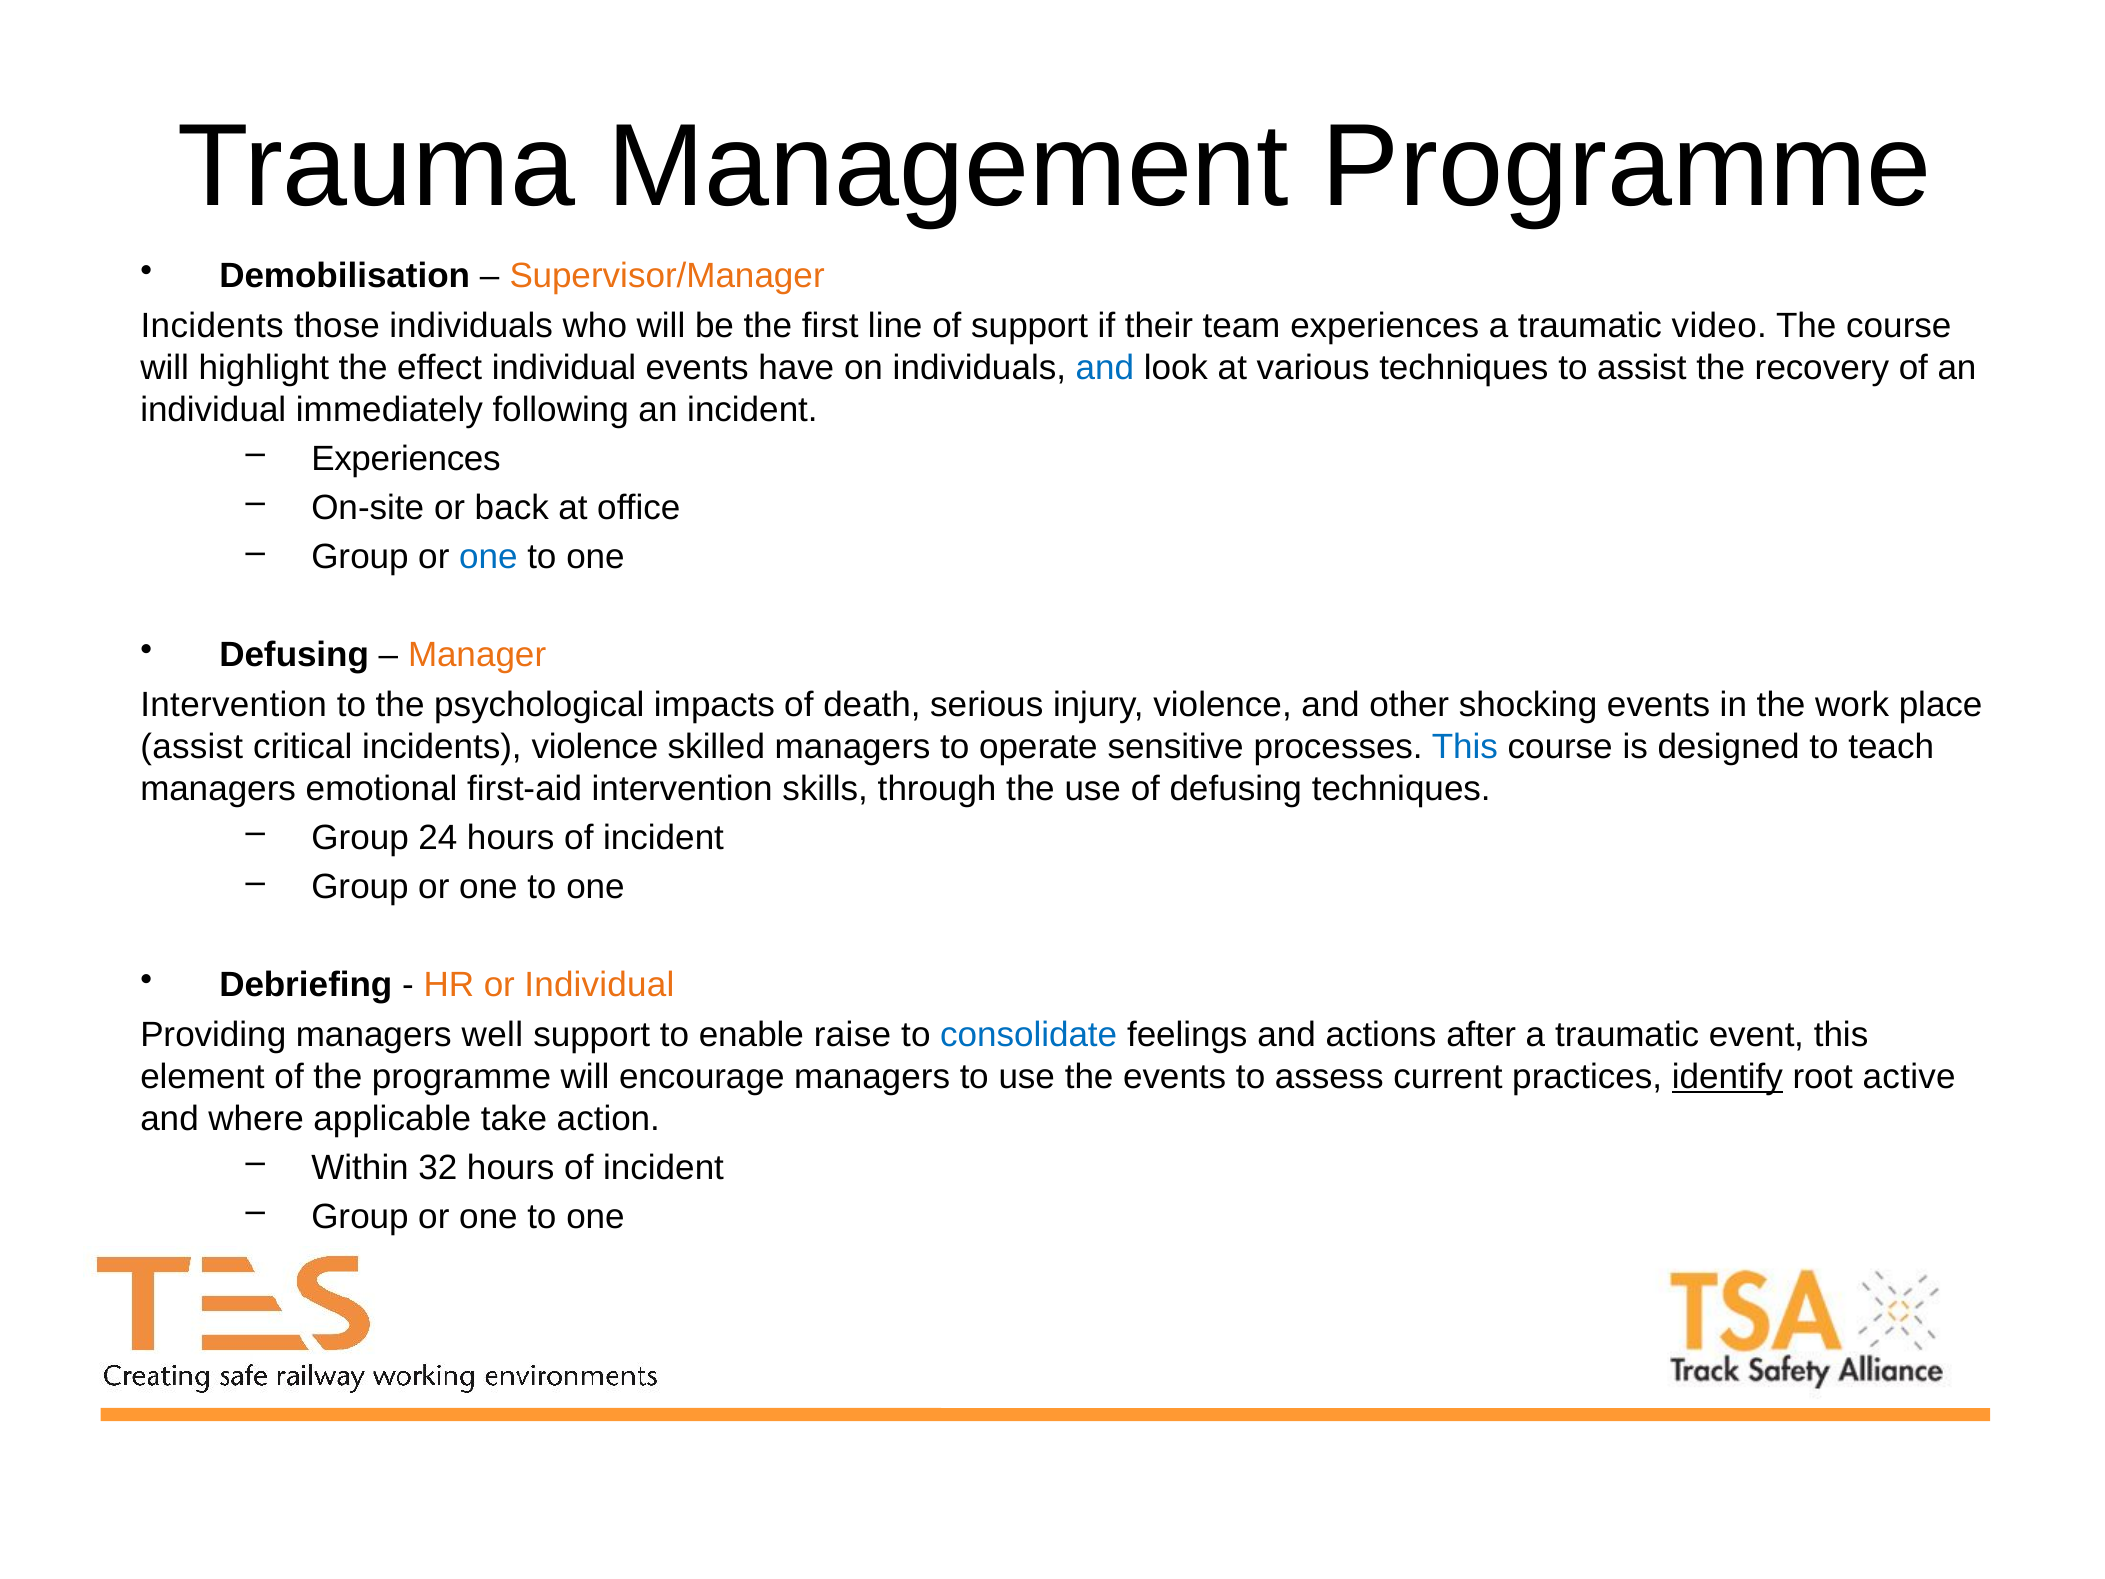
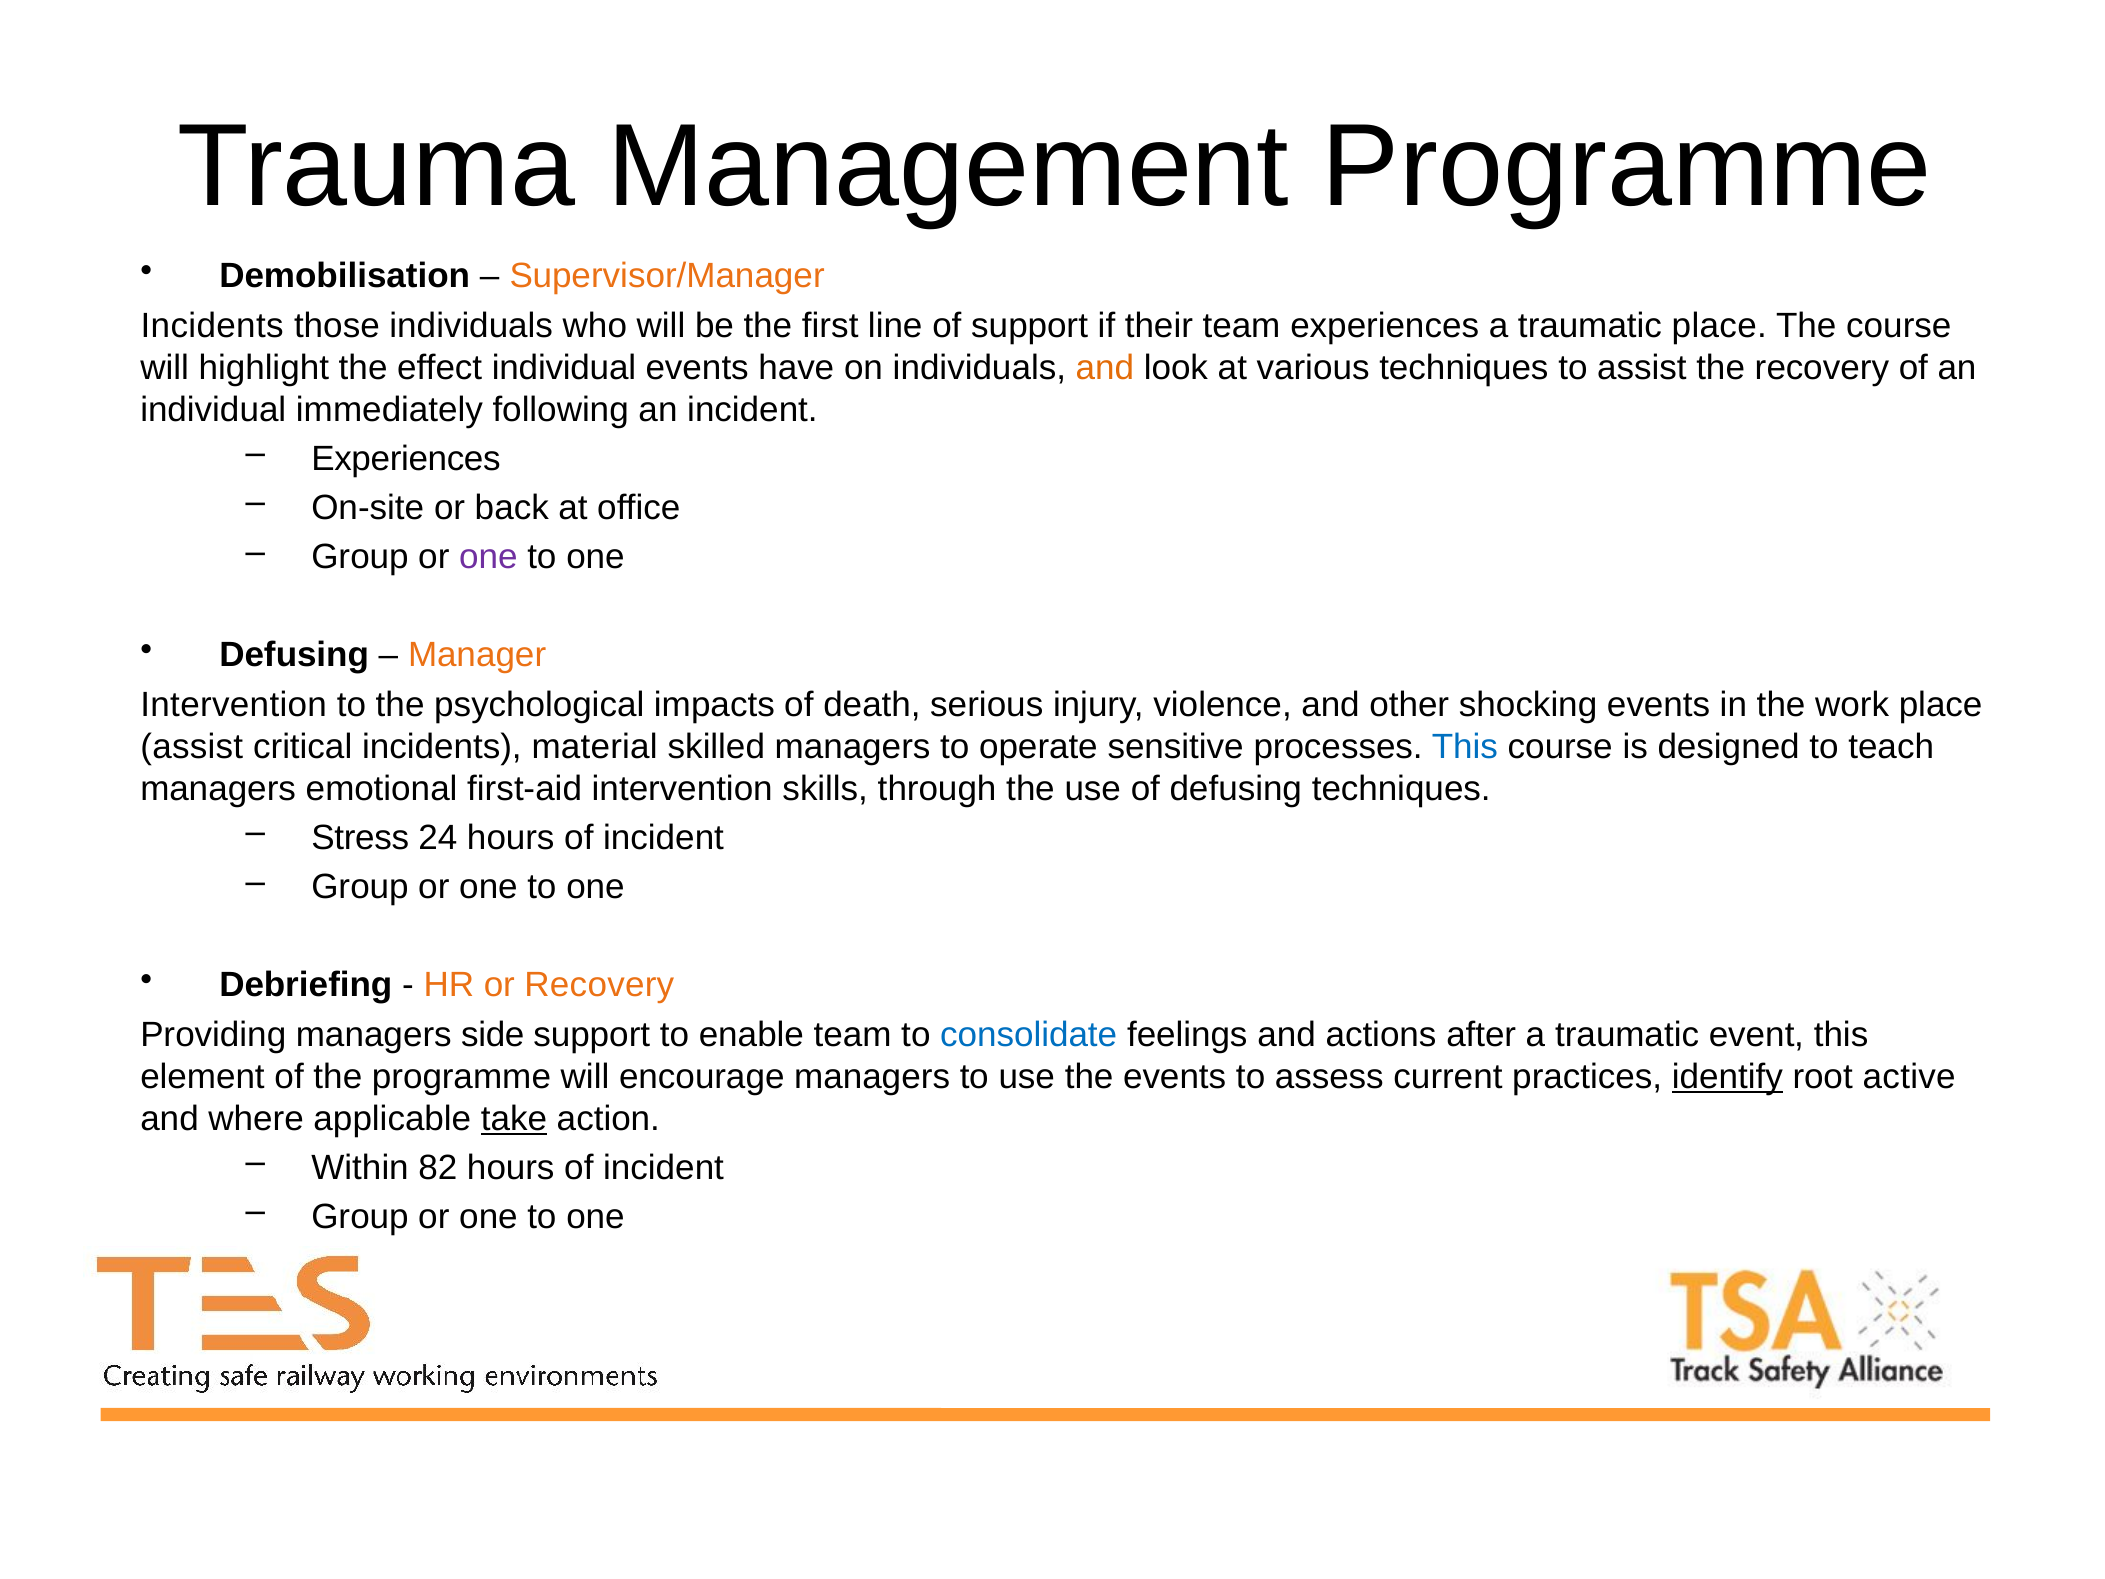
traumatic video: video -> place
and at (1105, 367) colour: blue -> orange
one at (488, 557) colour: blue -> purple
incidents violence: violence -> material
Group at (360, 838): Group -> Stress
or Individual: Individual -> Recovery
well: well -> side
enable raise: raise -> team
take underline: none -> present
32: 32 -> 82
